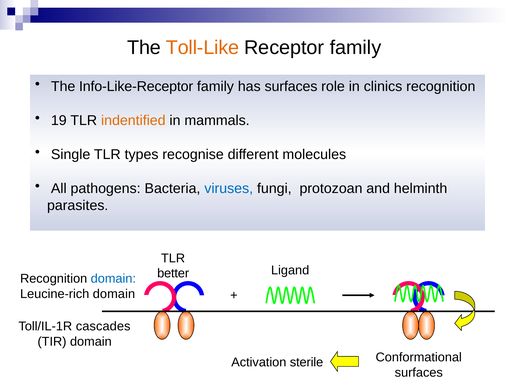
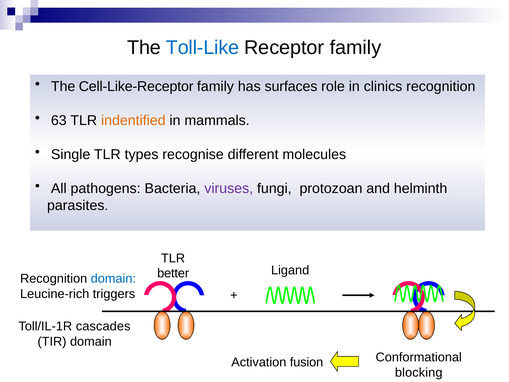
Toll-Like colour: orange -> blue
Info-Like-Receptor: Info-Like-Receptor -> Cell-Like-Receptor
19: 19 -> 63
viruses colour: blue -> purple
Leucine-rich domain: domain -> triggers
sterile: sterile -> fusion
surfaces at (419, 372): surfaces -> blocking
